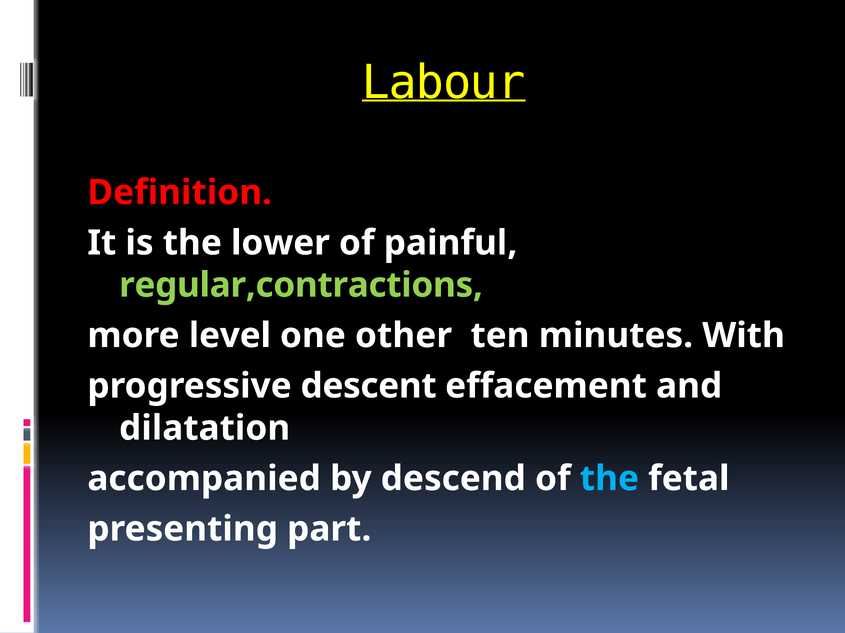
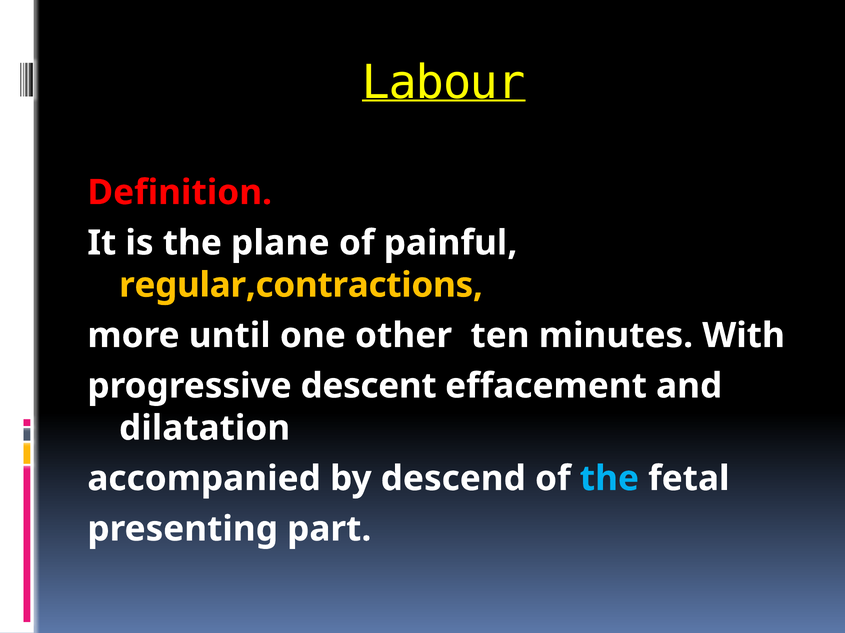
lower: lower -> plane
regular,contractions colour: light green -> yellow
level: level -> until
